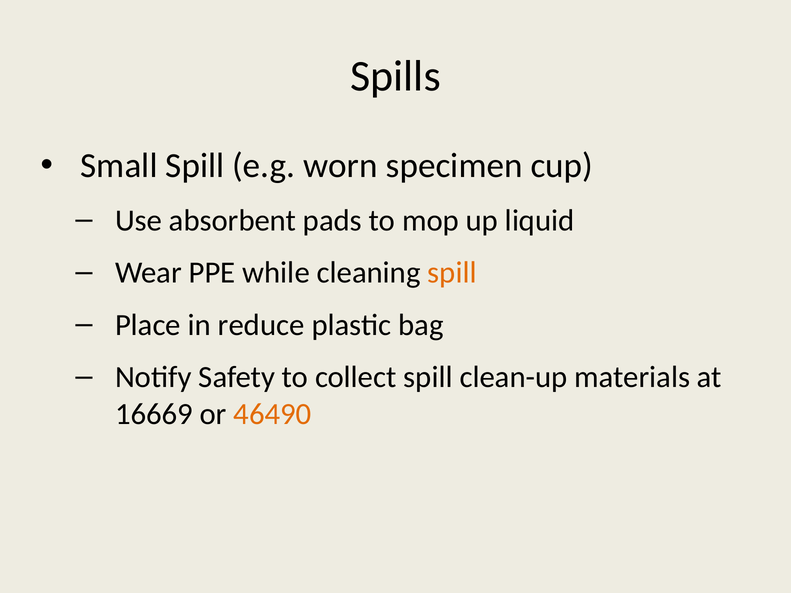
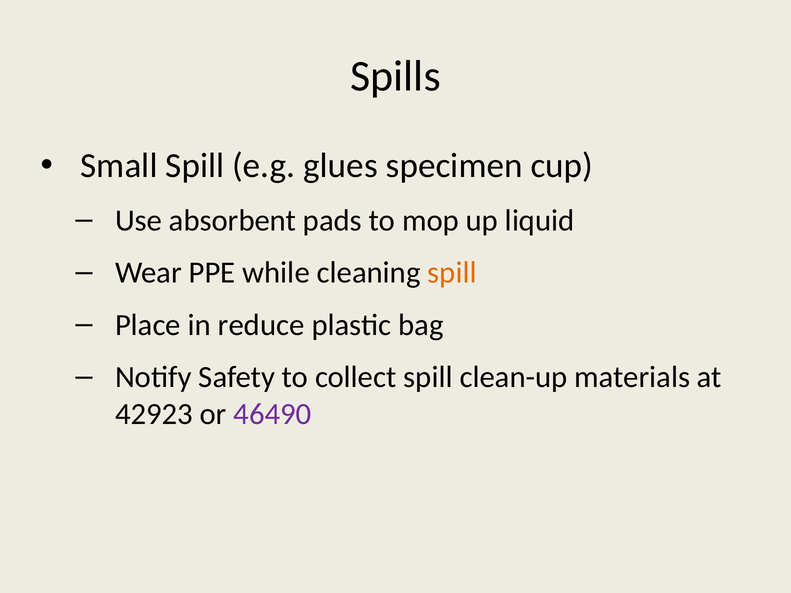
worn: worn -> glues
16669: 16669 -> 42923
46490 colour: orange -> purple
